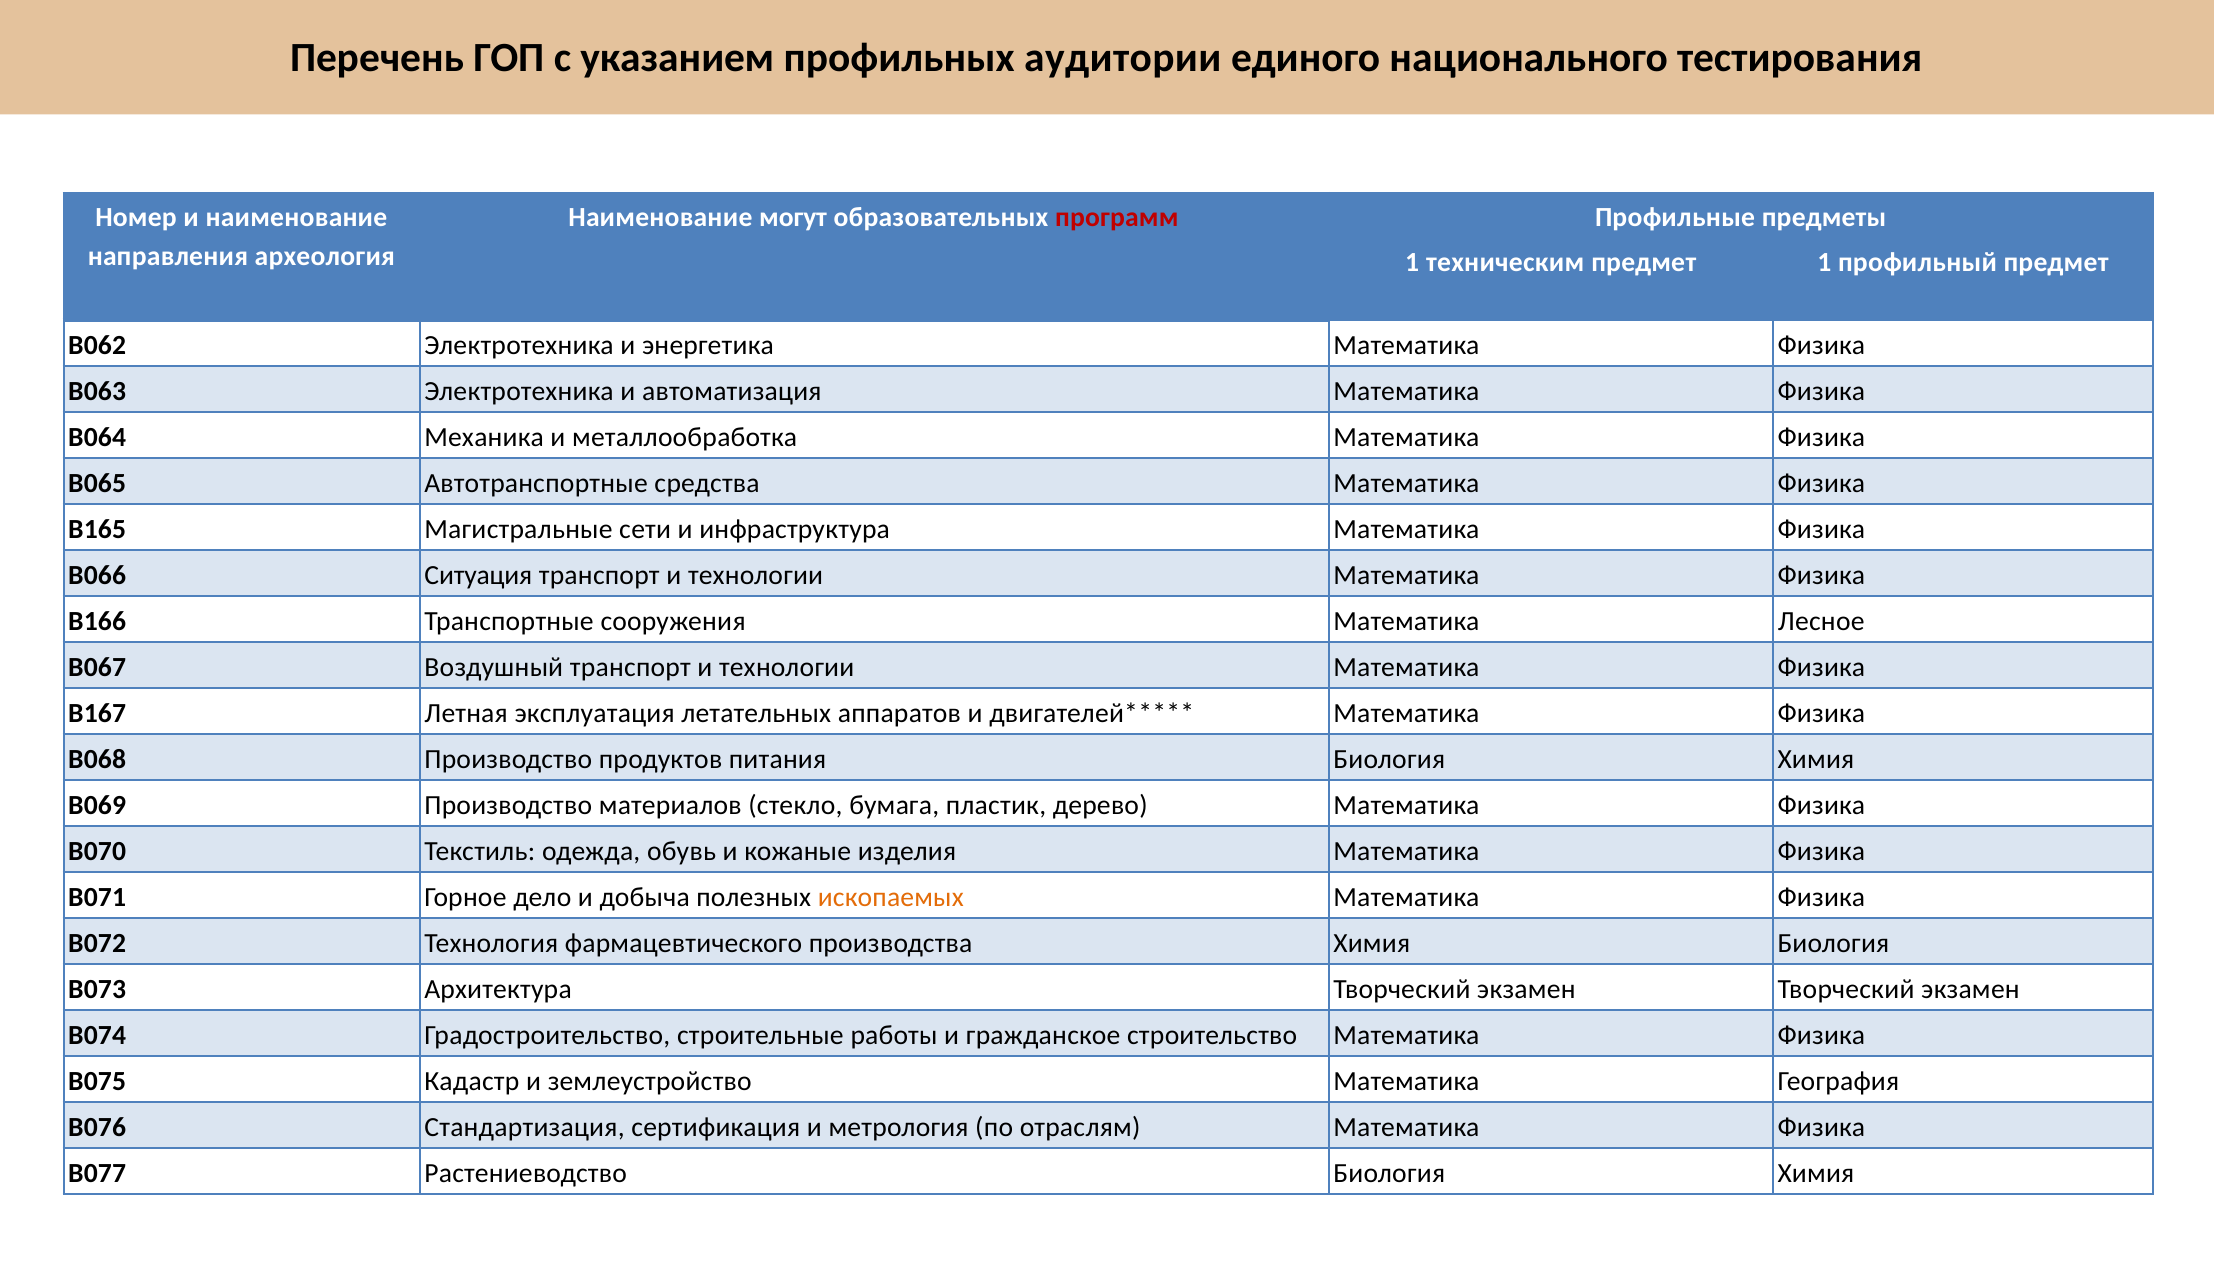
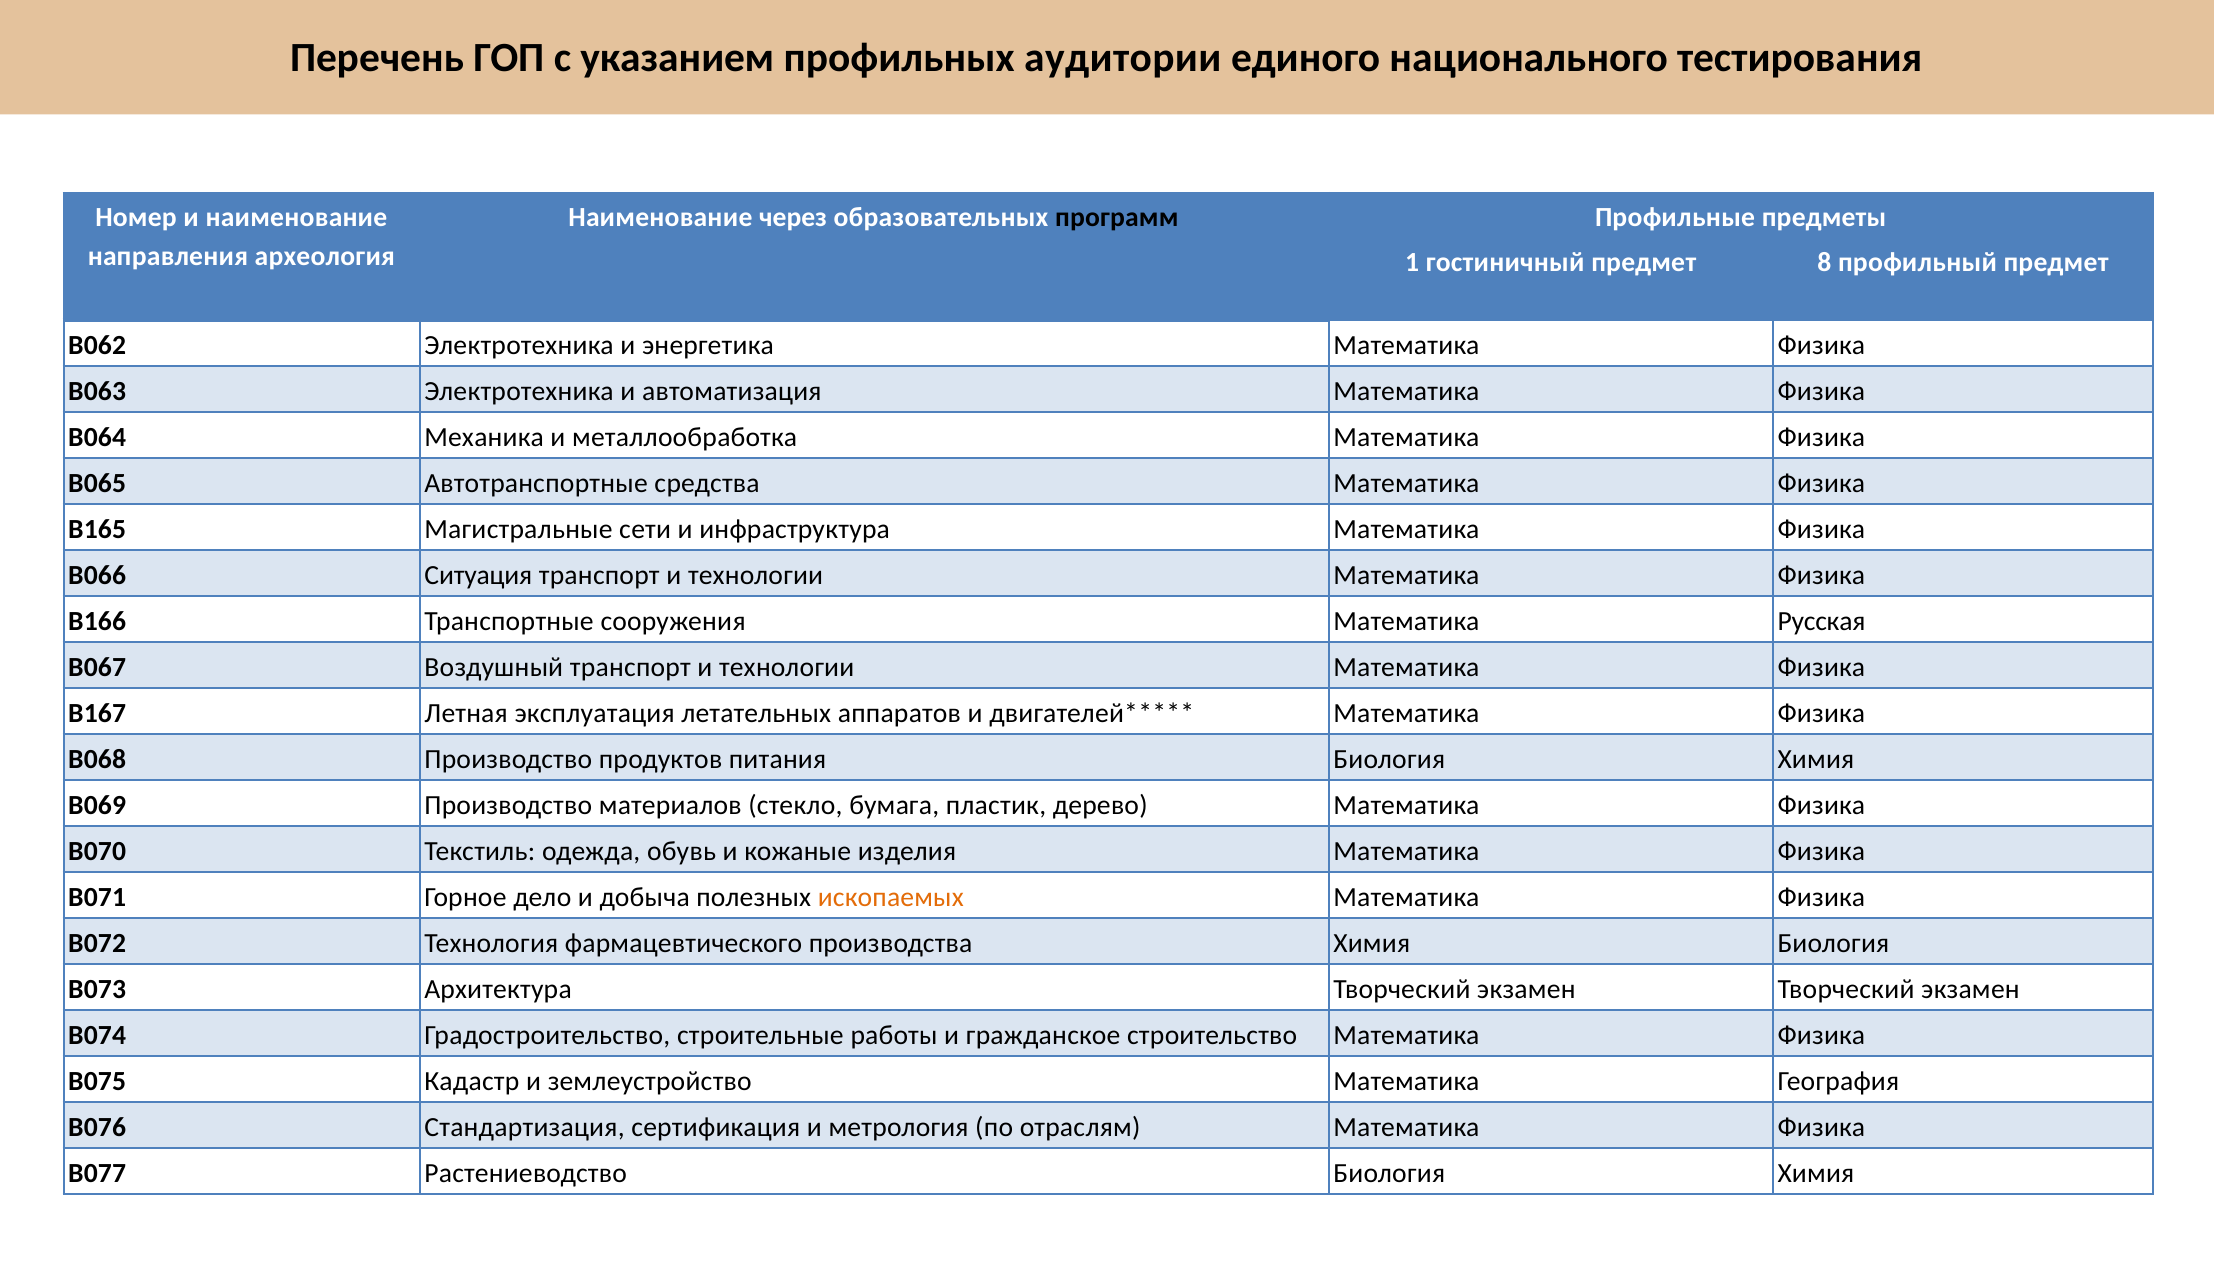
могут: могут -> через
программ colour: red -> black
техническим: техническим -> гостиничный
предмет 1: 1 -> 8
Лесное: Лесное -> Русская
